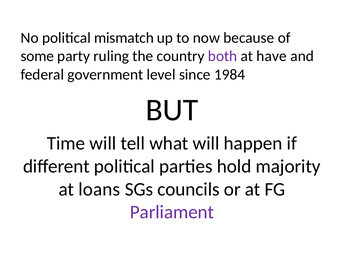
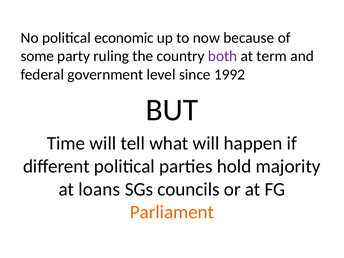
mismatch: mismatch -> economic
have: have -> term
1984: 1984 -> 1992
Parliament colour: purple -> orange
